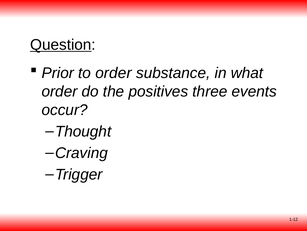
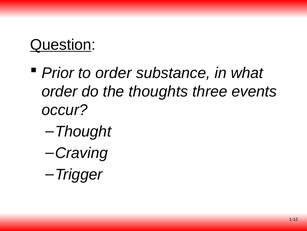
positives: positives -> thoughts
